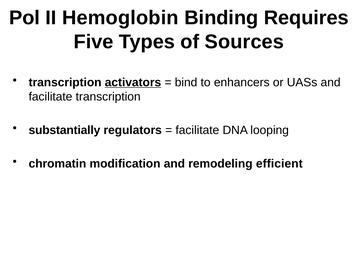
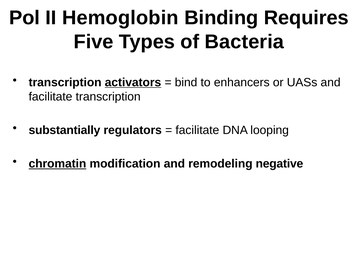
Sources: Sources -> Bacteria
chromatin underline: none -> present
efficient: efficient -> negative
